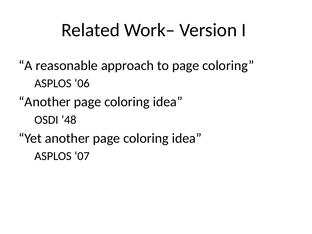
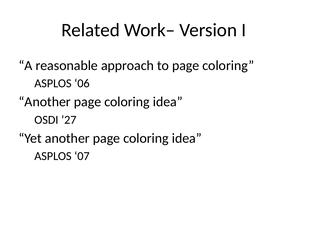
’48: ’48 -> ’27
